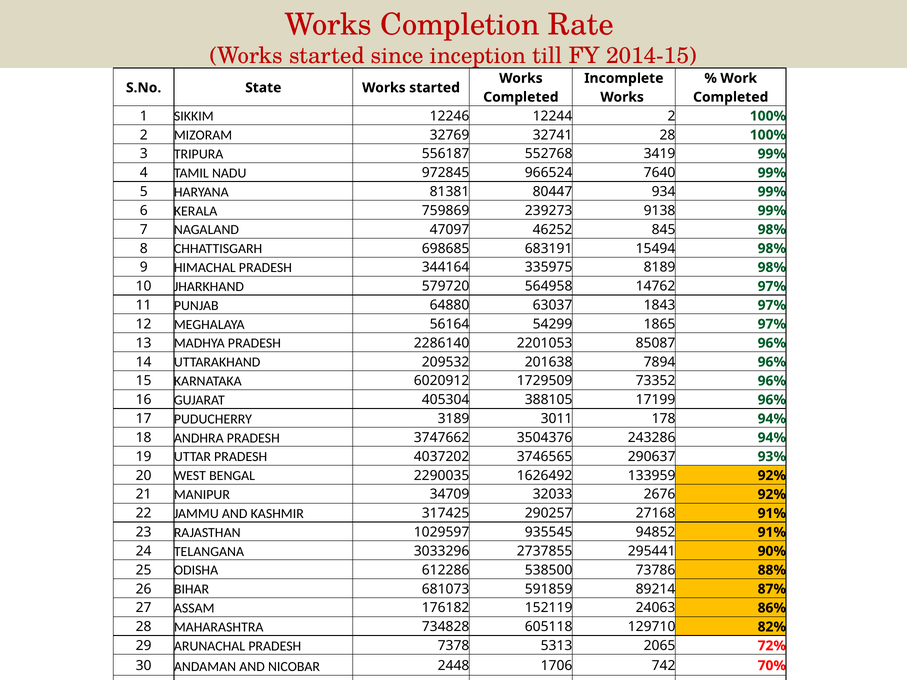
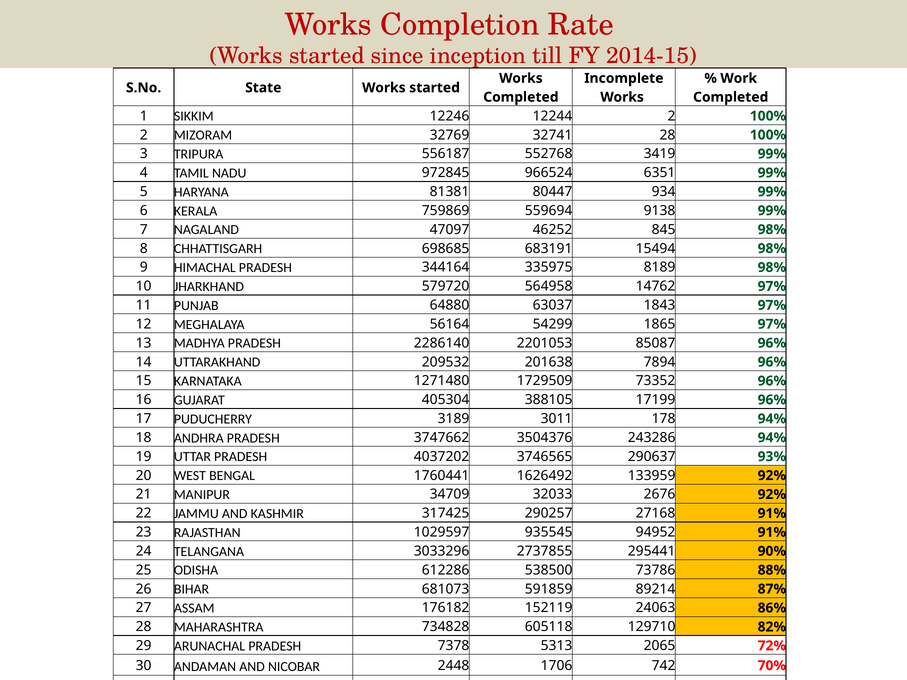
7640: 7640 -> 6351
239273: 239273 -> 559694
6020912: 6020912 -> 1271480
2290035: 2290035 -> 1760441
94852: 94852 -> 94952
